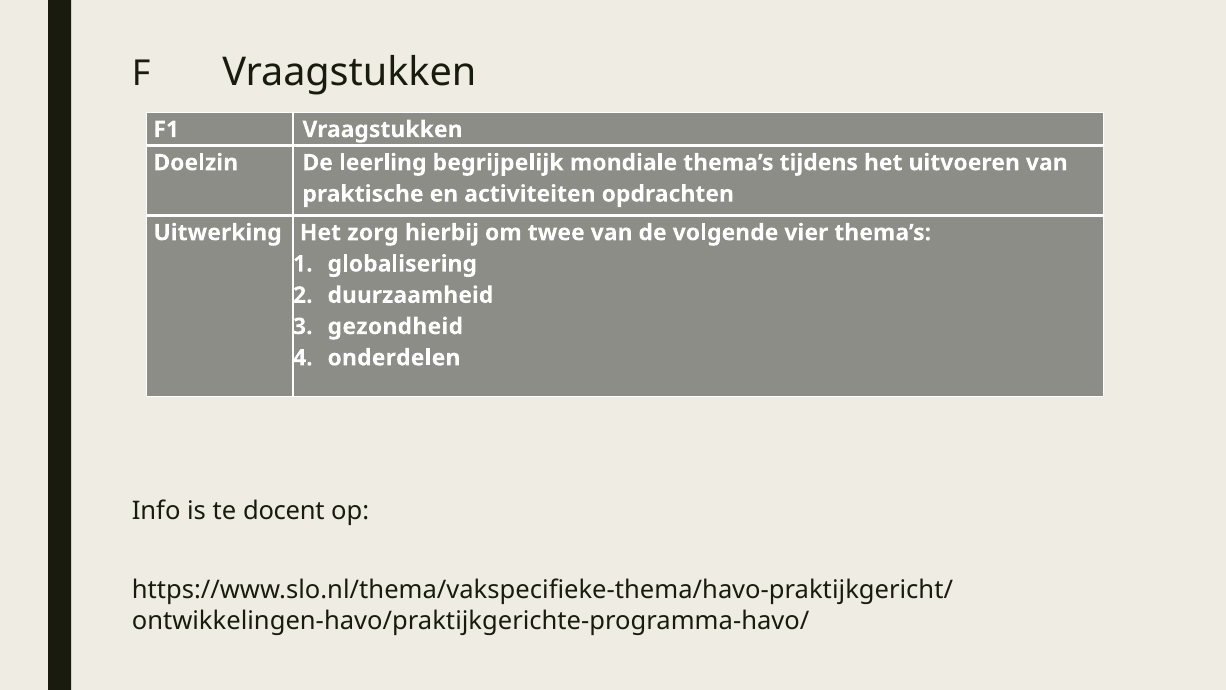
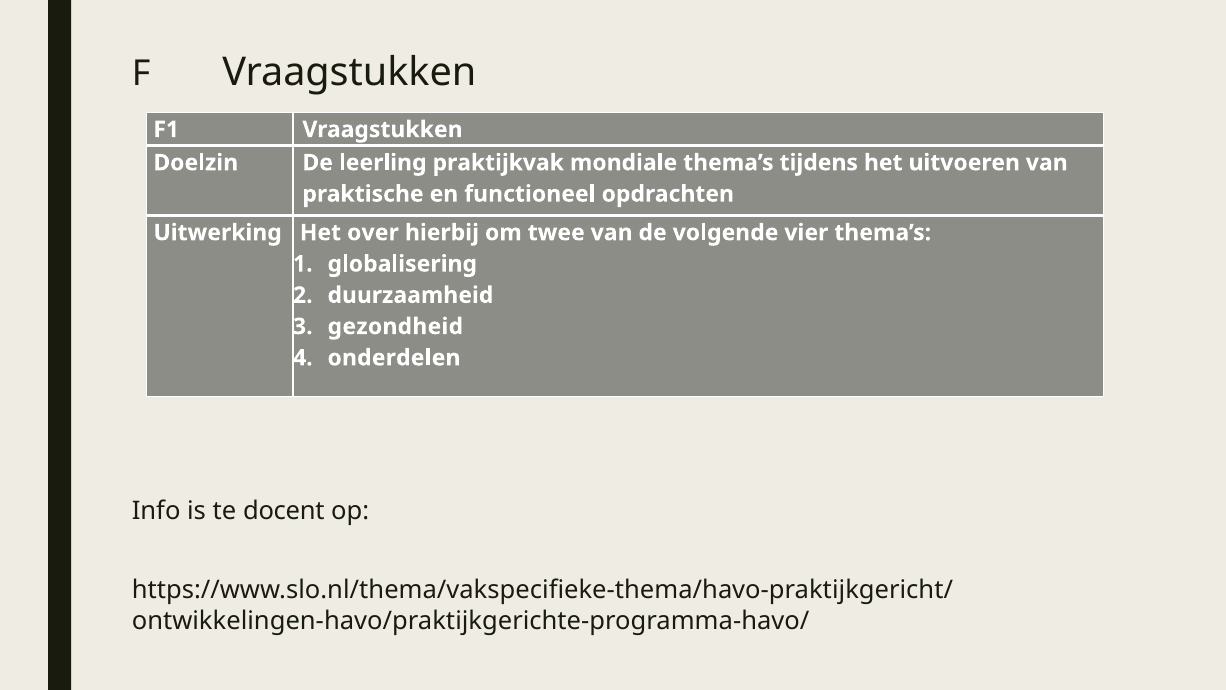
begrijpelijk: begrijpelijk -> praktijkvak
activiteiten: activiteiten -> functioneel
zorg: zorg -> over
